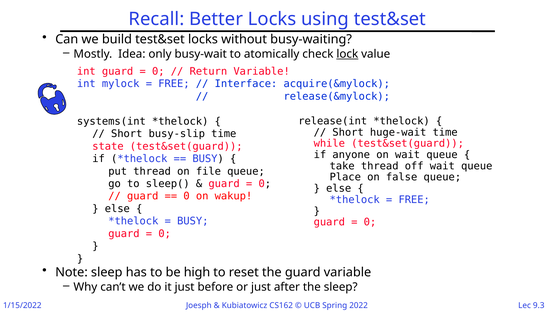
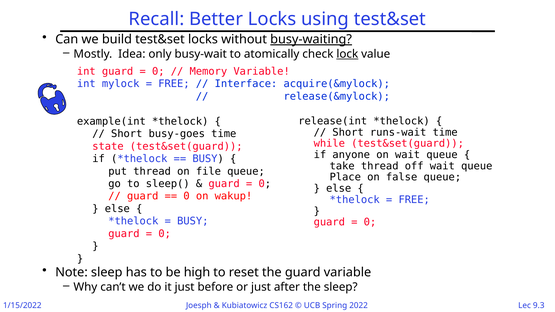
busy-waiting underline: none -> present
Return: Return -> Memory
systems(int: systems(int -> example(int
huge-wait: huge-wait -> runs-wait
busy-slip: busy-slip -> busy-goes
